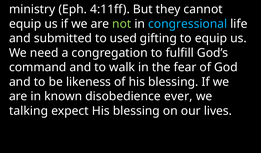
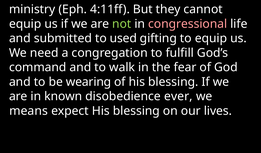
congressional colour: light blue -> pink
likeness: likeness -> wearing
talking: talking -> means
